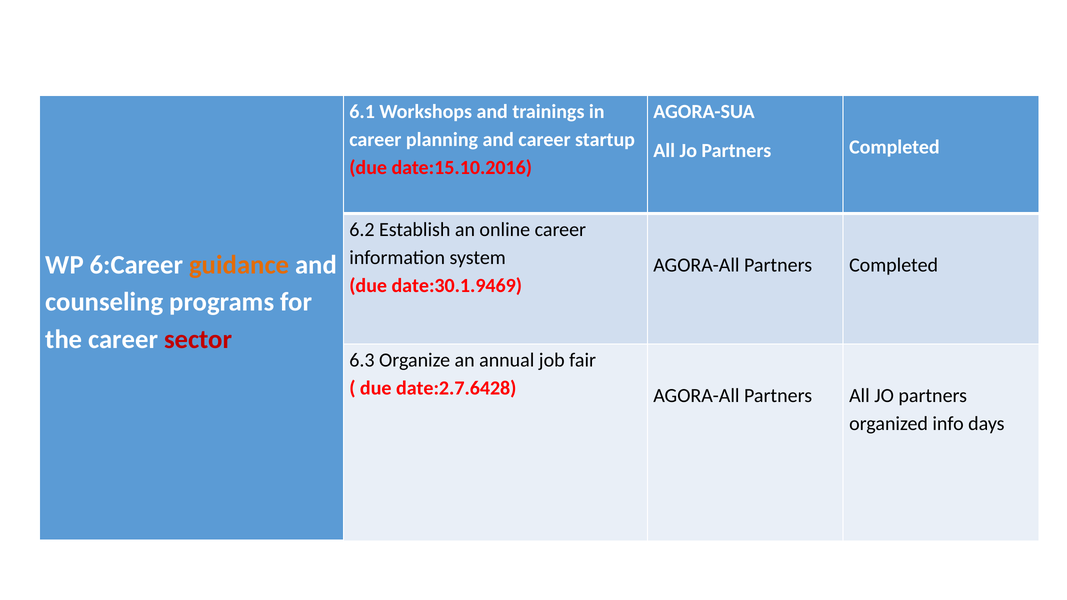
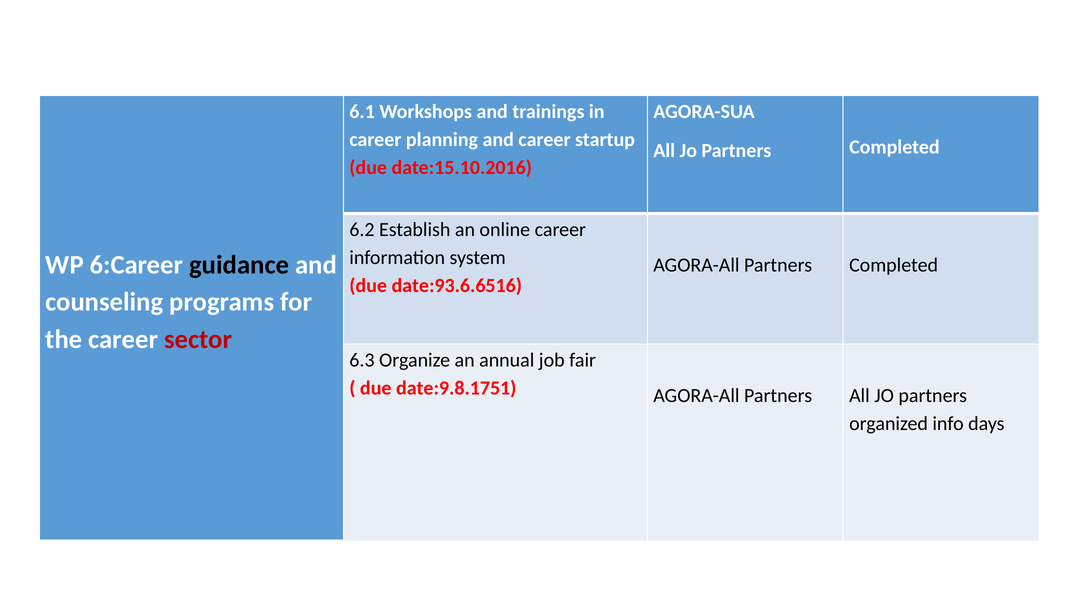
guidance colour: orange -> black
date:30.1.9469: date:30.1.9469 -> date:93.6.6516
date:2.7.6428: date:2.7.6428 -> date:9.8.1751
